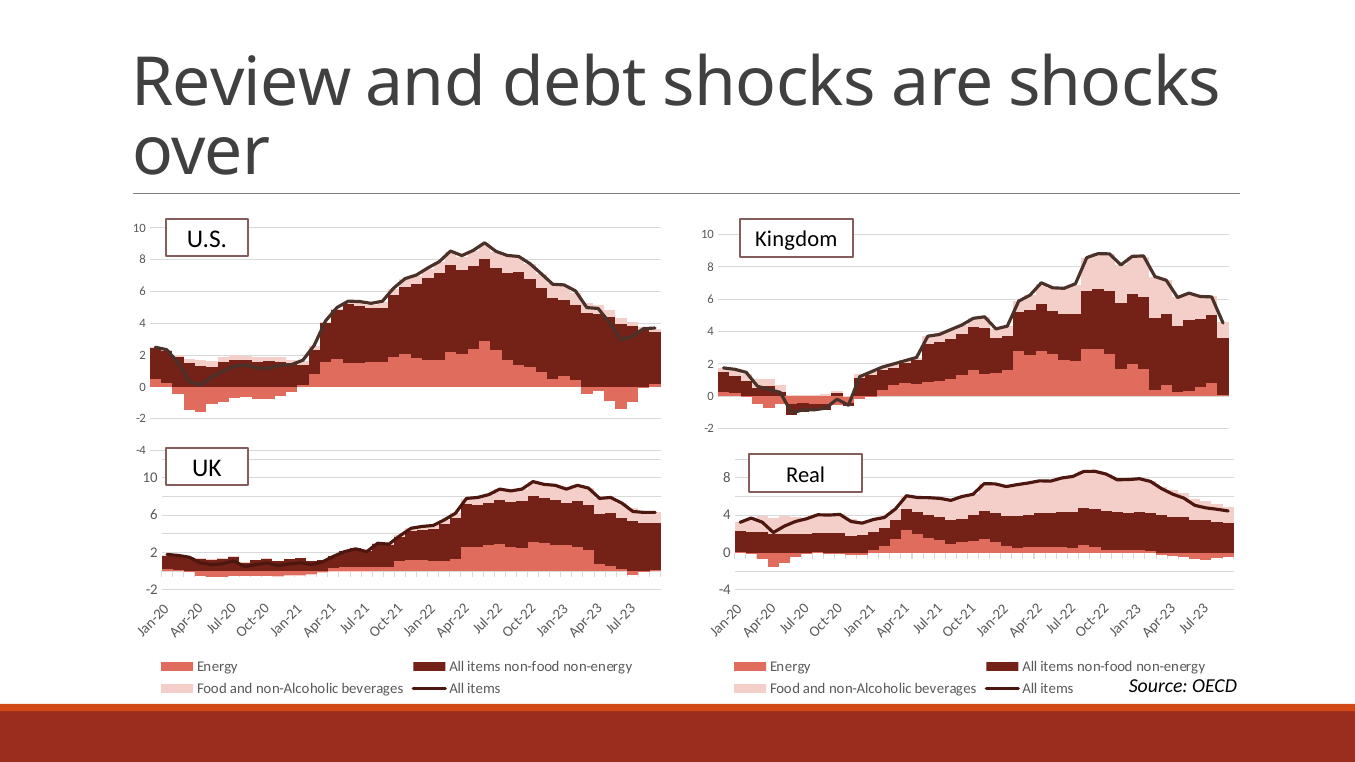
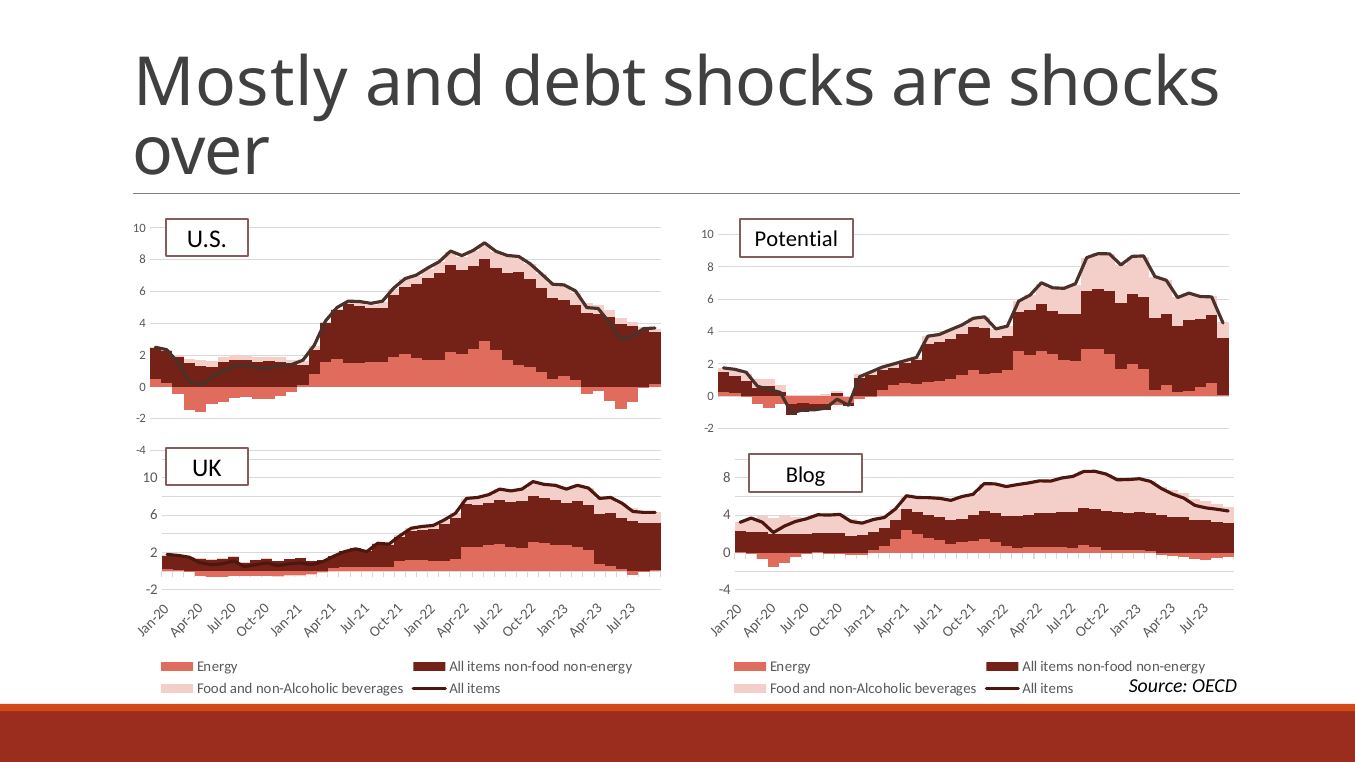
Review: Review -> Mostly
Kingdom: Kingdom -> Potential
Real: Real -> Blog
